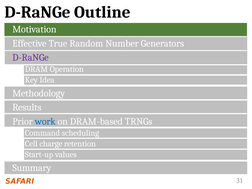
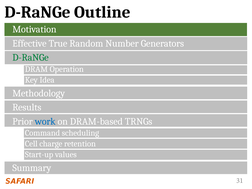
D-RaNGe at (30, 57) colour: purple -> green
